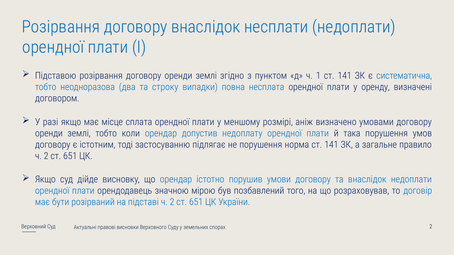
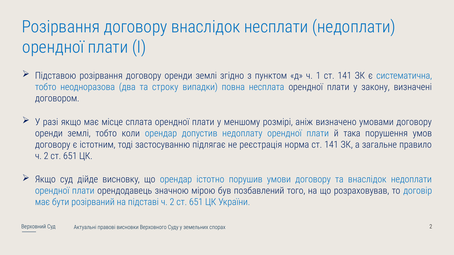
оренду: оренду -> закону
не порушення: порушення -> реєстрація
